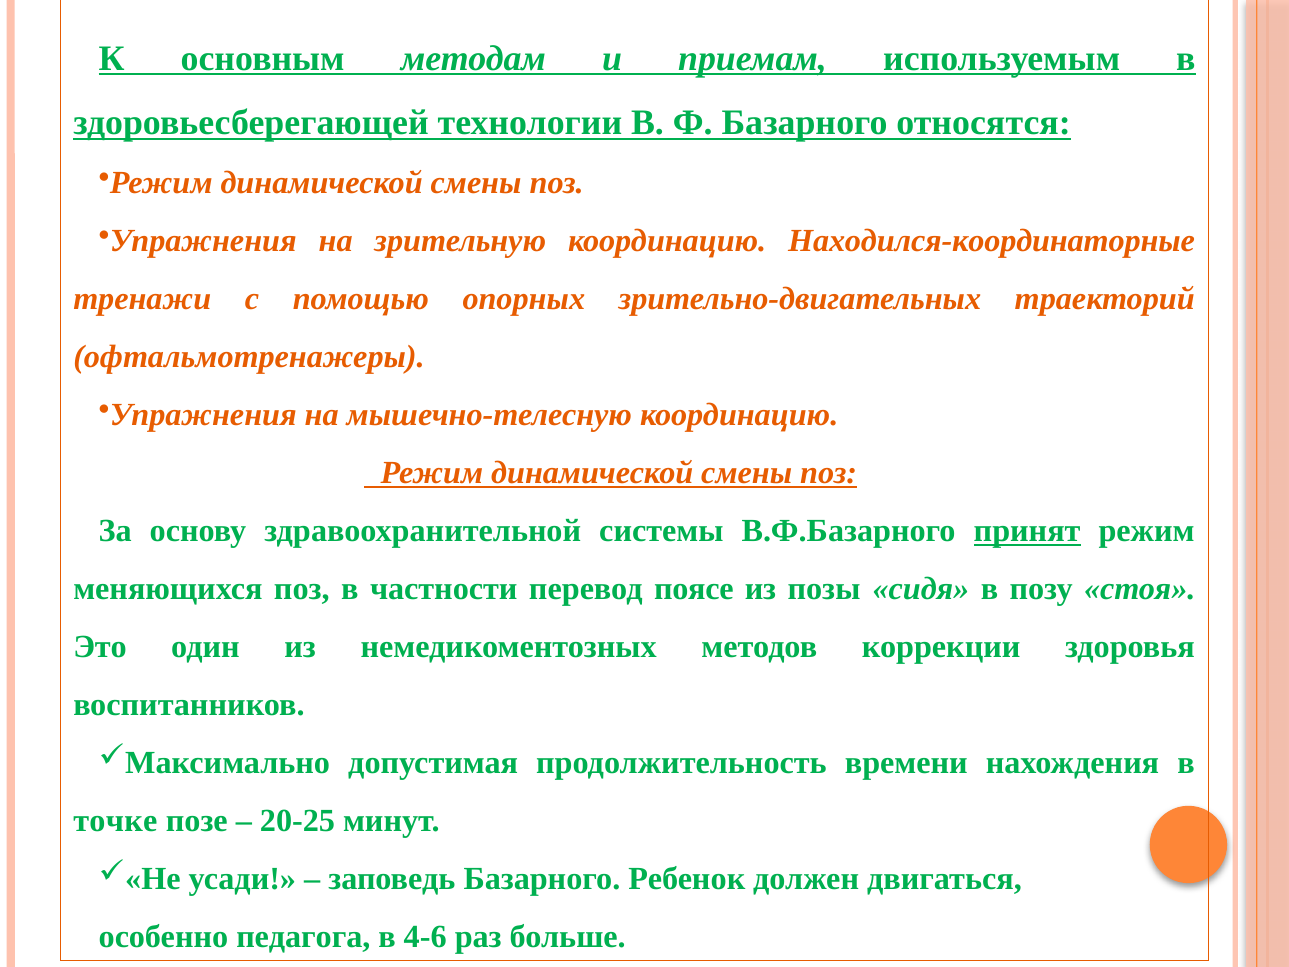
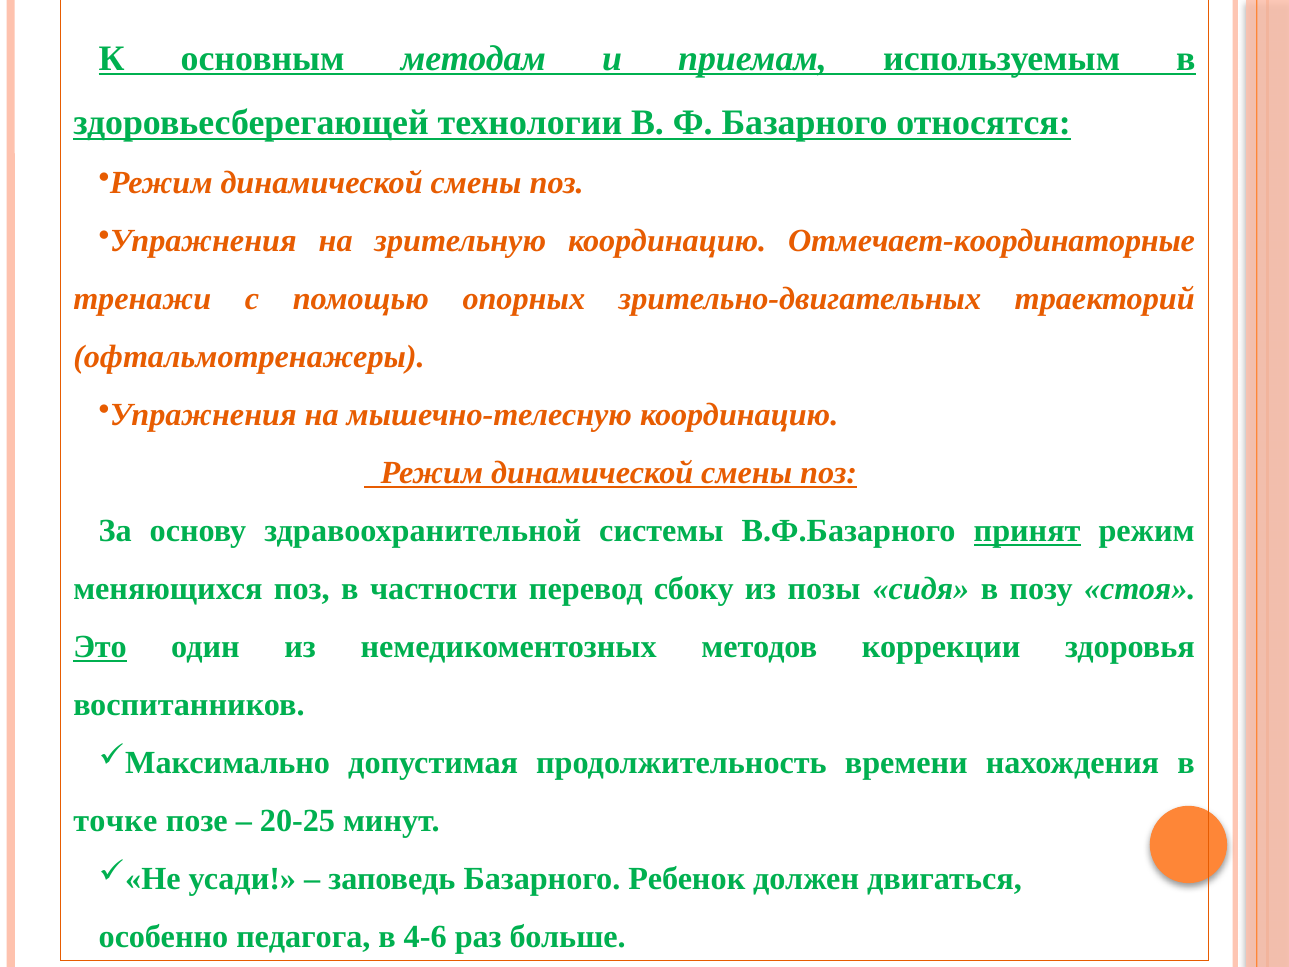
Находился-координаторные: Находился-координаторные -> Отмечает-координаторные
поясе: поясе -> сбоку
Это underline: none -> present
